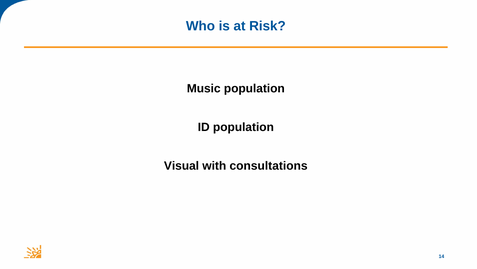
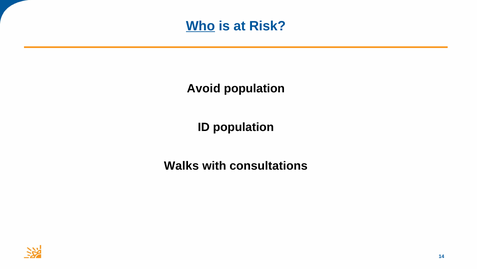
Who underline: none -> present
Music: Music -> Avoid
Visual: Visual -> Walks
